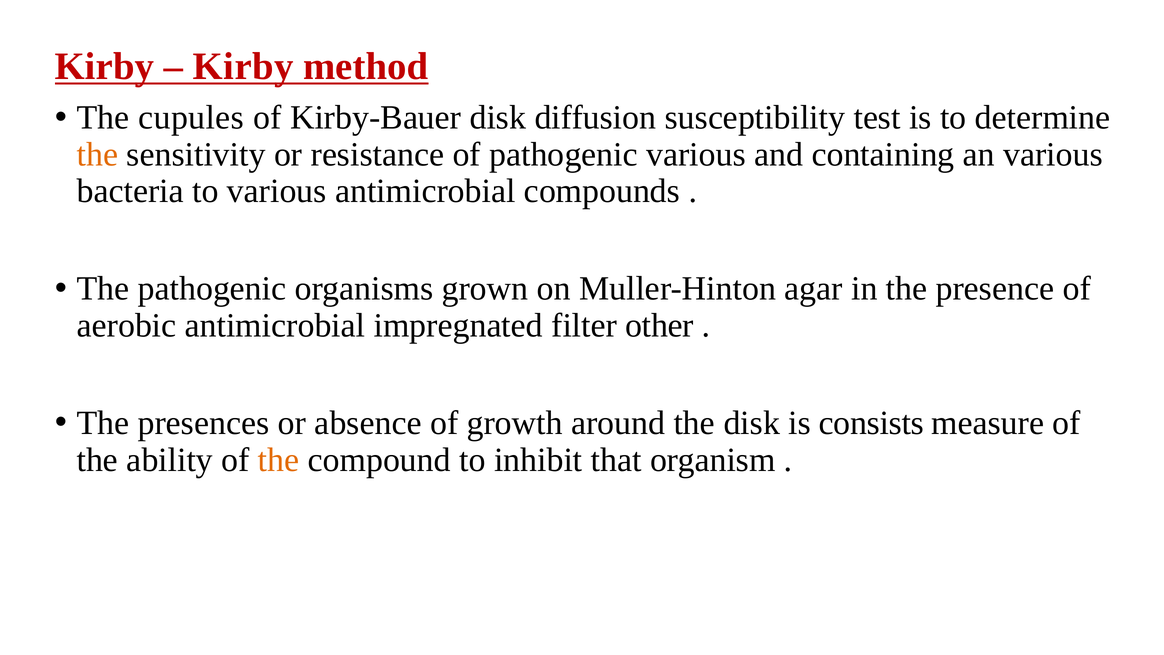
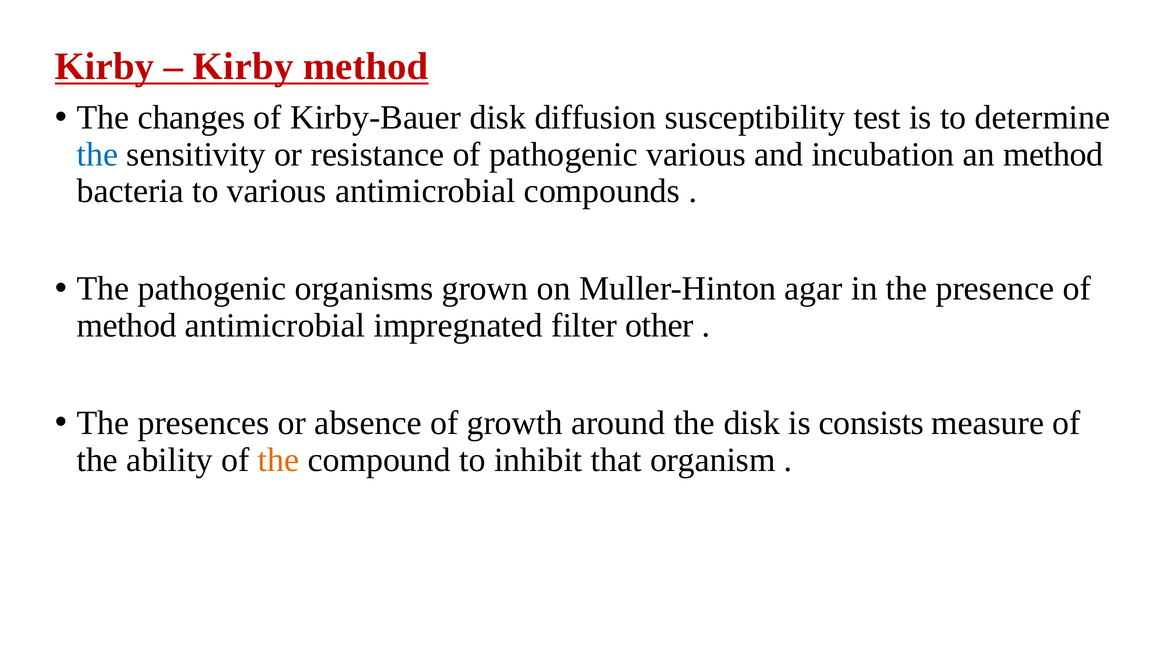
cupules: cupules -> changes
the at (97, 154) colour: orange -> blue
containing: containing -> incubation
an various: various -> method
aerobic at (127, 325): aerobic -> method
